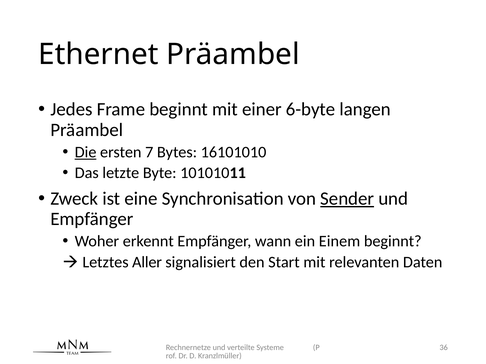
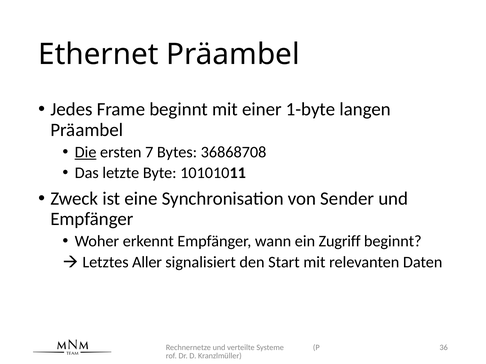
6-byte: 6-byte -> 1-byte
16101010: 16101010 -> 36868708
Sender underline: present -> none
Einem: Einem -> Zugriff
